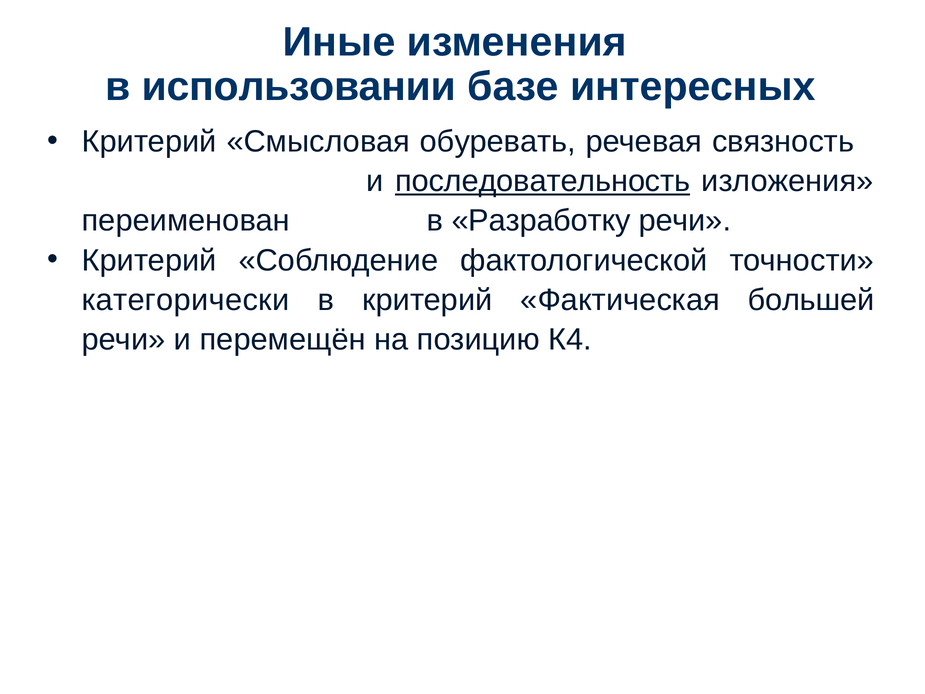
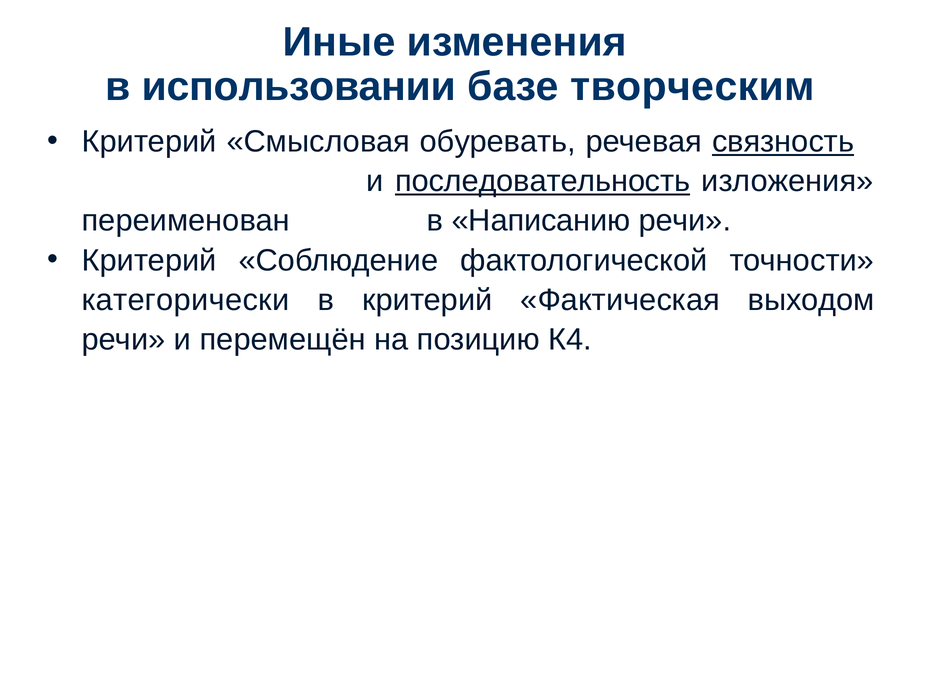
интересных: интересных -> творческим
связность underline: none -> present
Разработку: Разработку -> Написанию
большей: большей -> выходом
